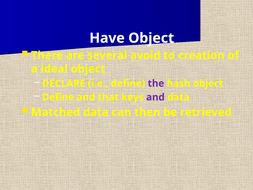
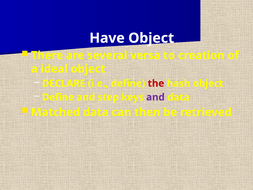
avoid: avoid -> versa
the colour: purple -> red
that: that -> step
